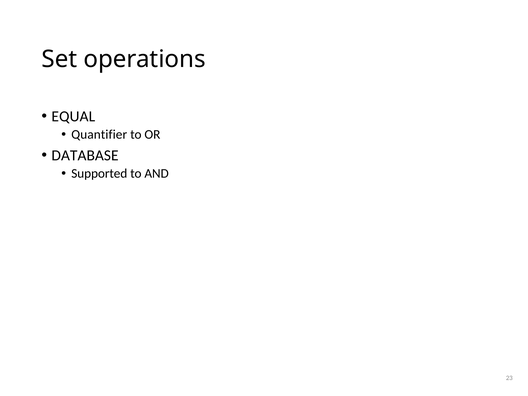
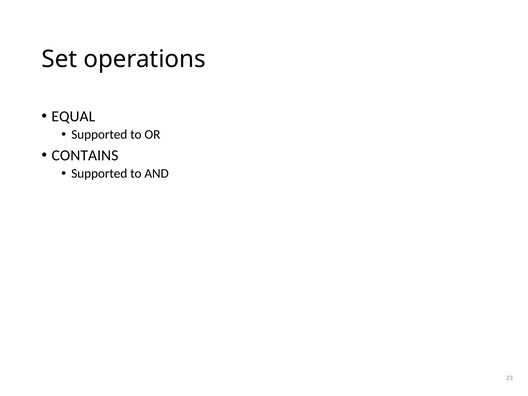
Quantifier at (99, 134): Quantifier -> Supported
DATABASE: DATABASE -> CONTAINS
